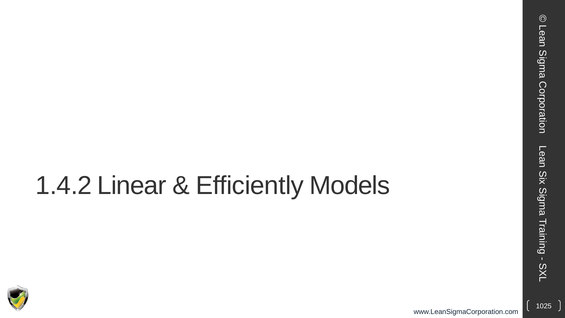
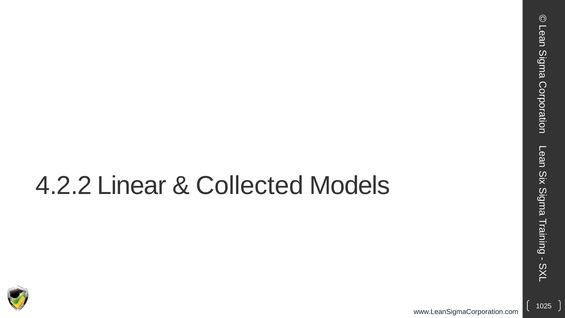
1.4.2: 1.4.2 -> 4.2.2
Efficiently: Efficiently -> Collected
